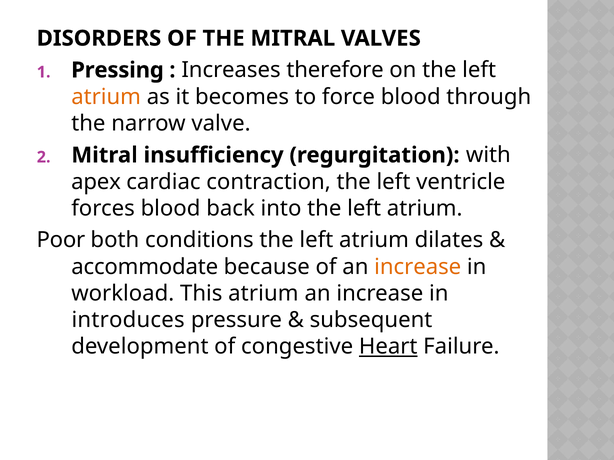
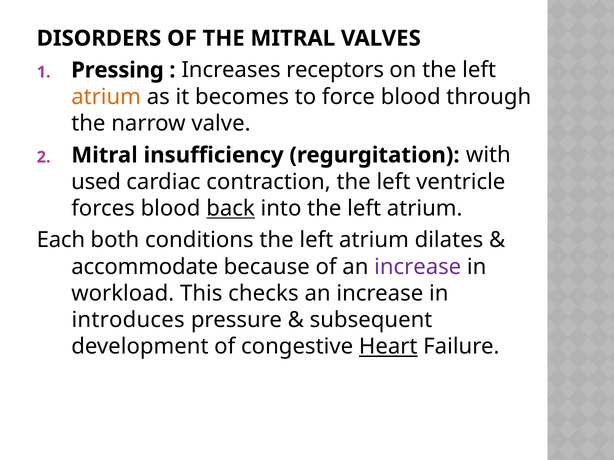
therefore: therefore -> receptors
apex: apex -> used
back underline: none -> present
Poor: Poor -> Each
increase at (418, 267) colour: orange -> purple
This atrium: atrium -> checks
